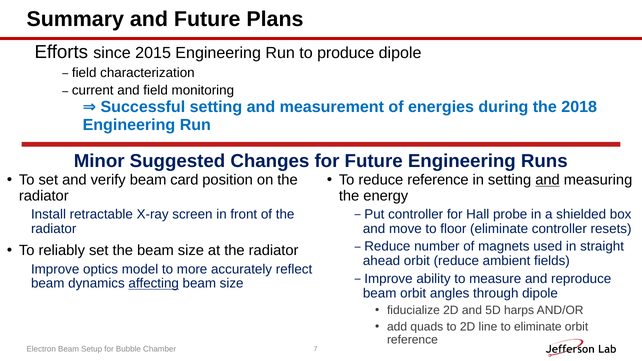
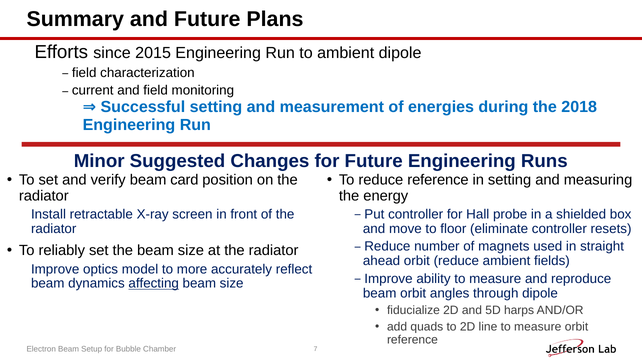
to produce: produce -> ambient
and at (548, 180) underline: present -> none
line to eliminate: eliminate -> measure
